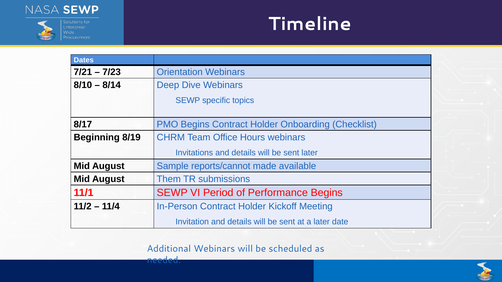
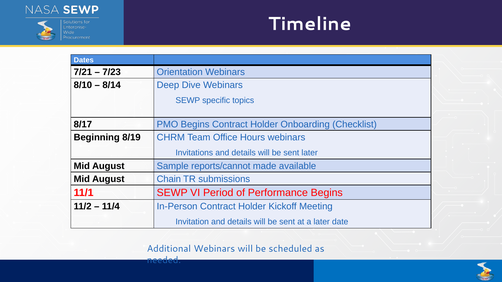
Them: Them -> Chain
